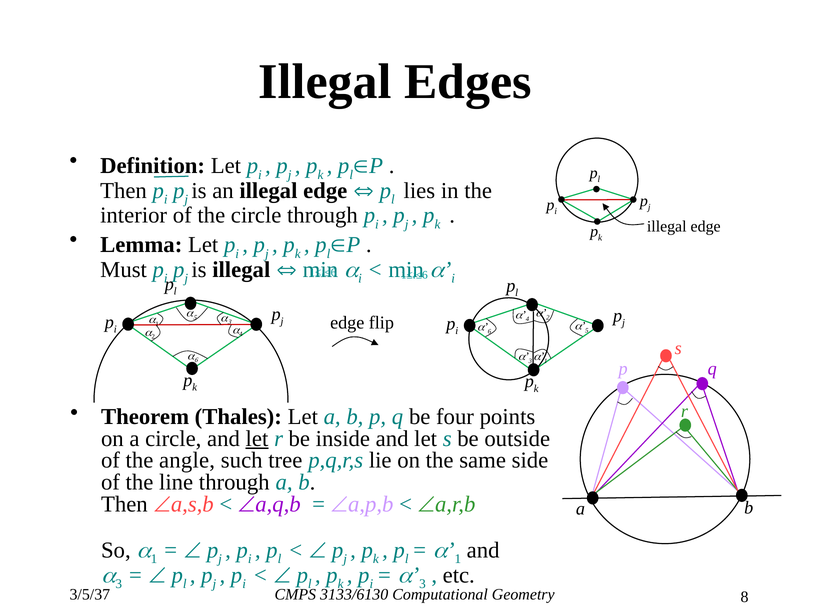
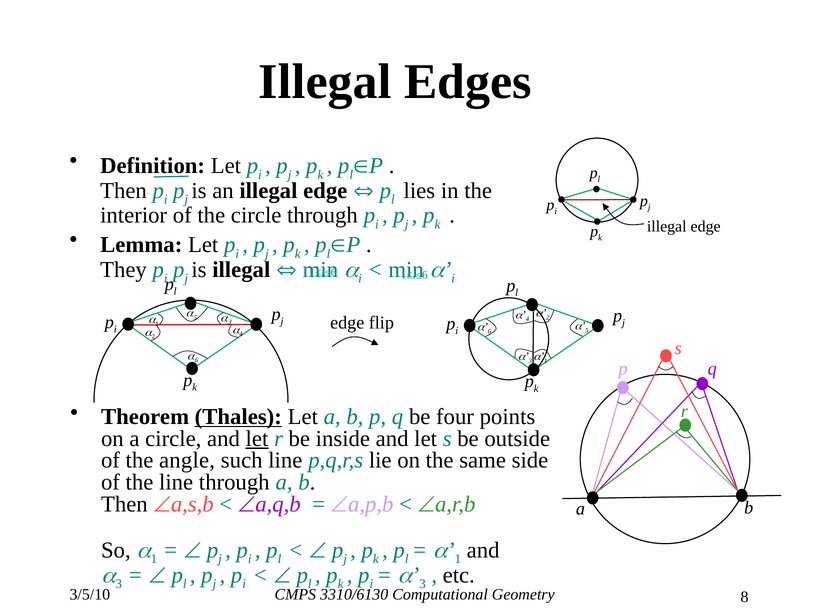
Must: Must -> They
Thales underline: none -> present
such tree: tree -> line
3/5/37: 3/5/37 -> 3/5/10
3133/6130: 3133/6130 -> 3310/6130
